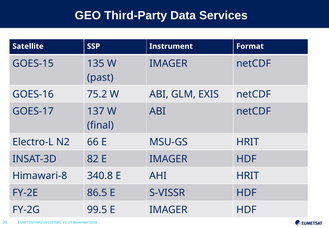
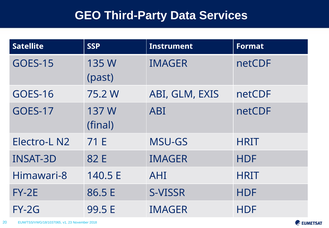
66: 66 -> 71
340.8: 340.8 -> 140.5
